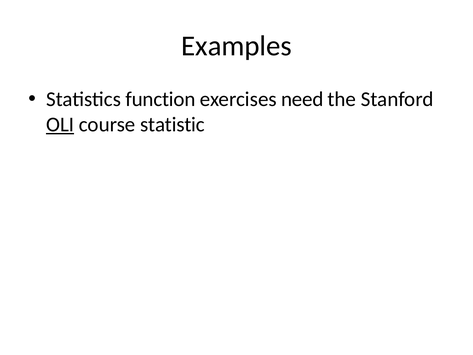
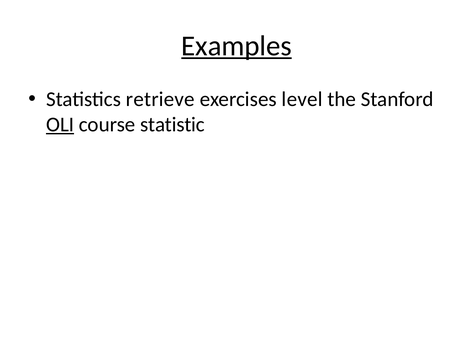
Examples underline: none -> present
function: function -> retrieve
need: need -> level
